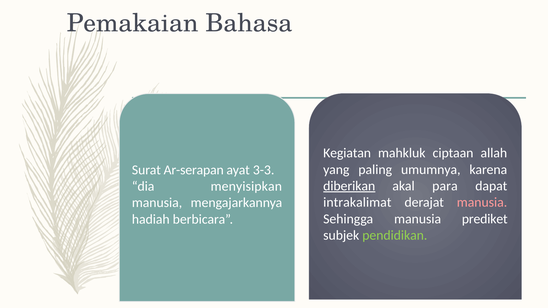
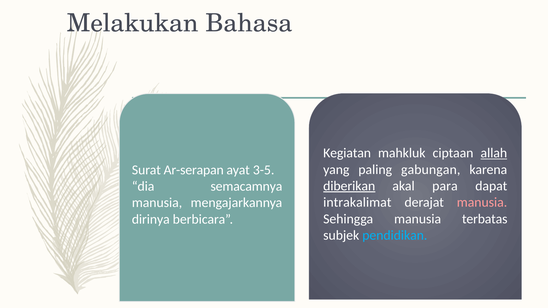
Pemakaian: Pemakaian -> Melakukan
allah underline: none -> present
umumnya: umumnya -> gabungan
3-3: 3-3 -> 3-5
menyisipkan: menyisipkan -> semacamnya
prediket: prediket -> terbatas
hadiah: hadiah -> dirinya
pendidikan colour: light green -> light blue
